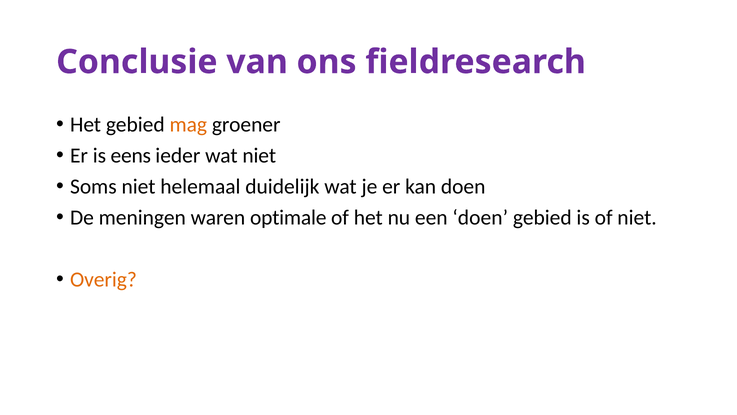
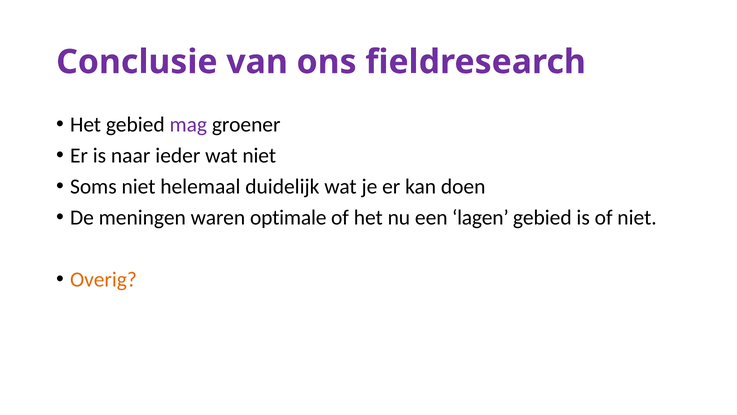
mag colour: orange -> purple
eens: eens -> naar
een doen: doen -> lagen
